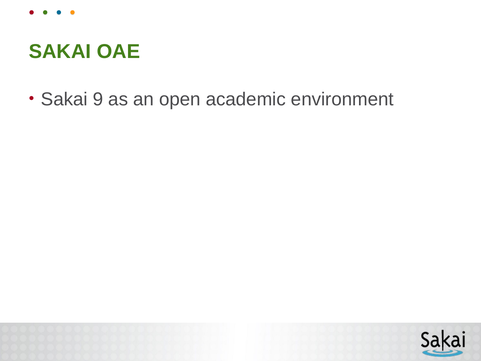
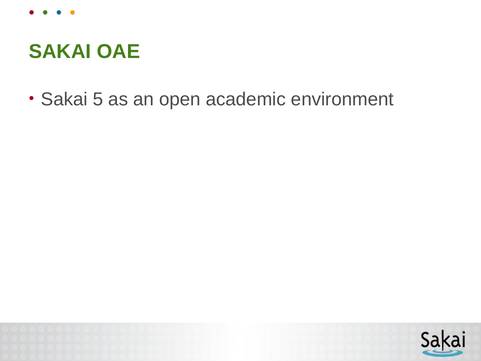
9: 9 -> 5
